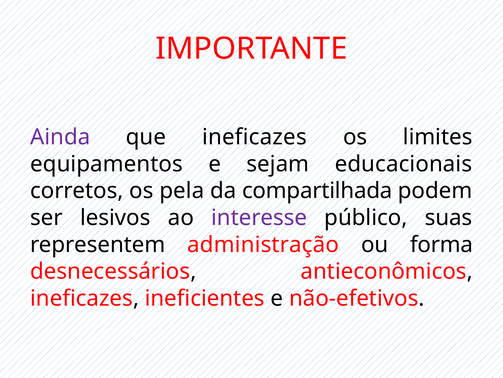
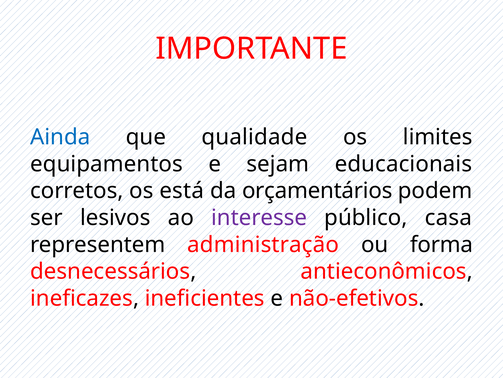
Ainda colour: purple -> blue
que ineficazes: ineficazes -> qualidade
pela: pela -> está
compartilhada: compartilhada -> orçamentários
suas: suas -> casa
